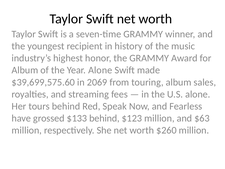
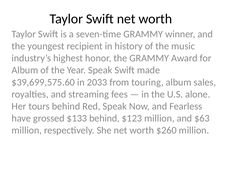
Year Alone: Alone -> Speak
2069: 2069 -> 2033
